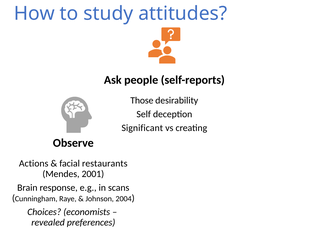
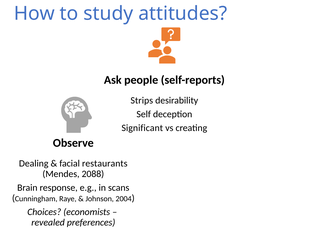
Those: Those -> Strips
Actions: Actions -> Dealing
2001: 2001 -> 2088
